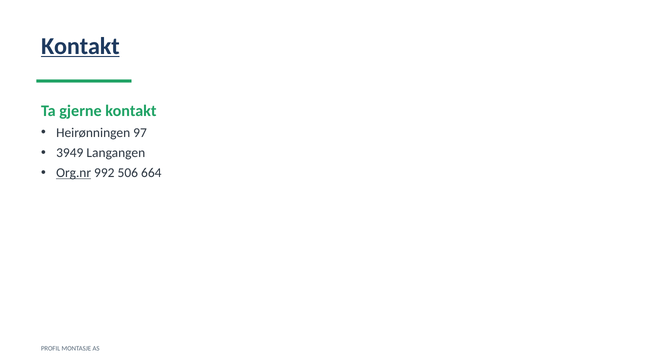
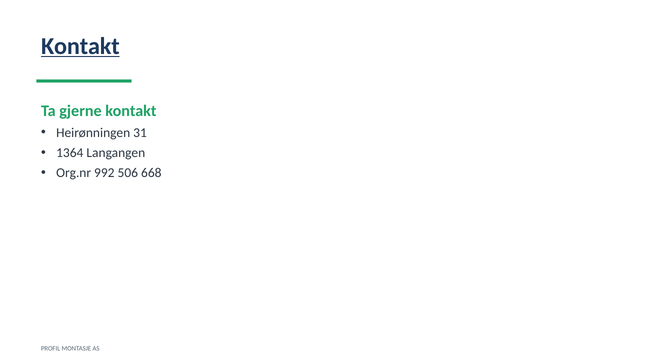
97: 97 -> 31
3949: 3949 -> 1364
Org.nr underline: present -> none
664: 664 -> 668
